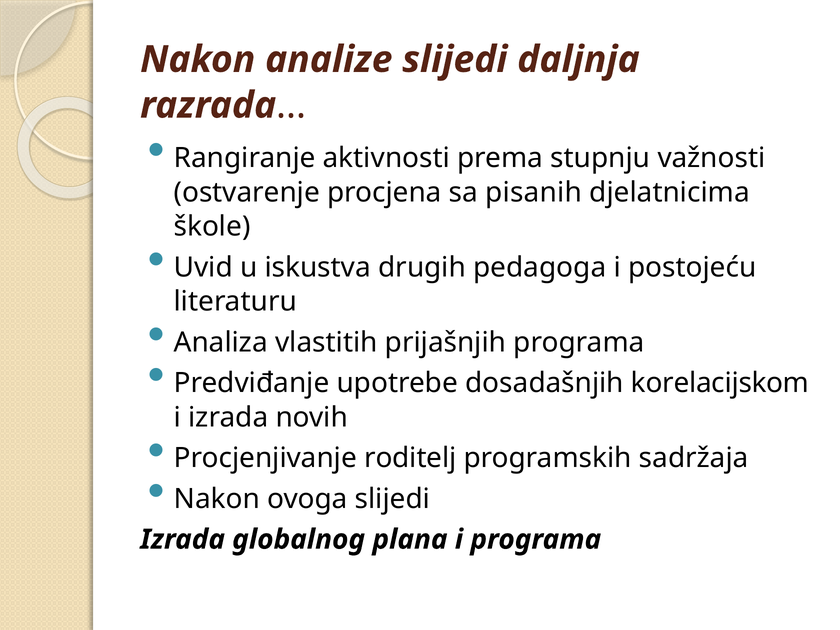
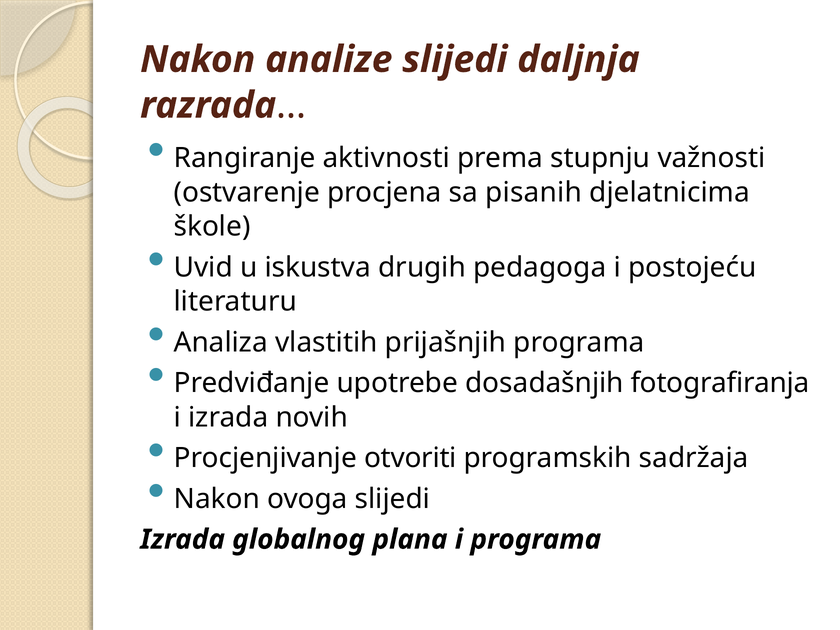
korelacijskom: korelacijskom -> fotografiranja
roditelj: roditelj -> otvoriti
